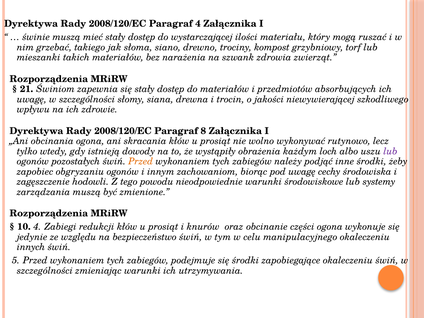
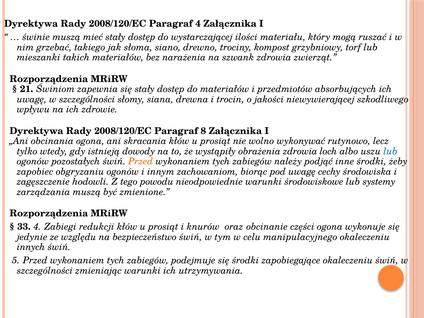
obrażenia każdym: każdym -> zdrowia
lub at (390, 151) colour: purple -> blue
10: 10 -> 33
